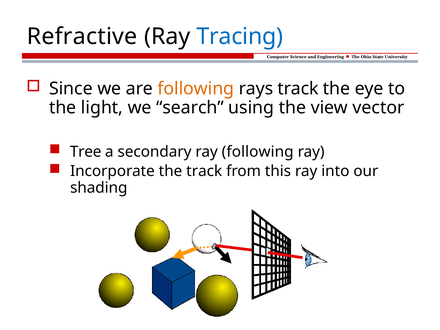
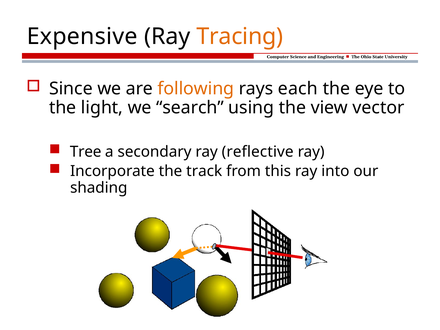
Refractive: Refractive -> Expensive
Tracing colour: blue -> orange
rays track: track -> each
ray following: following -> reflective
